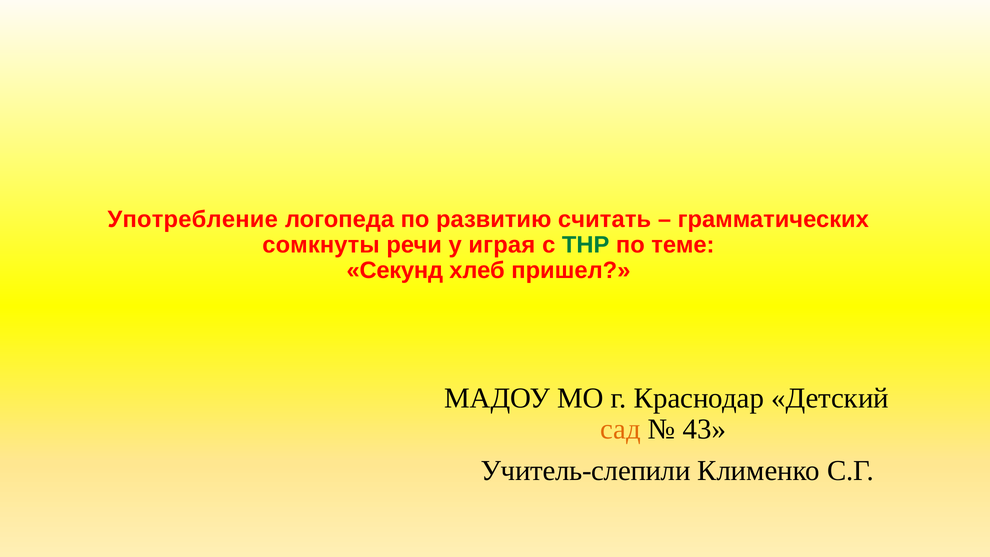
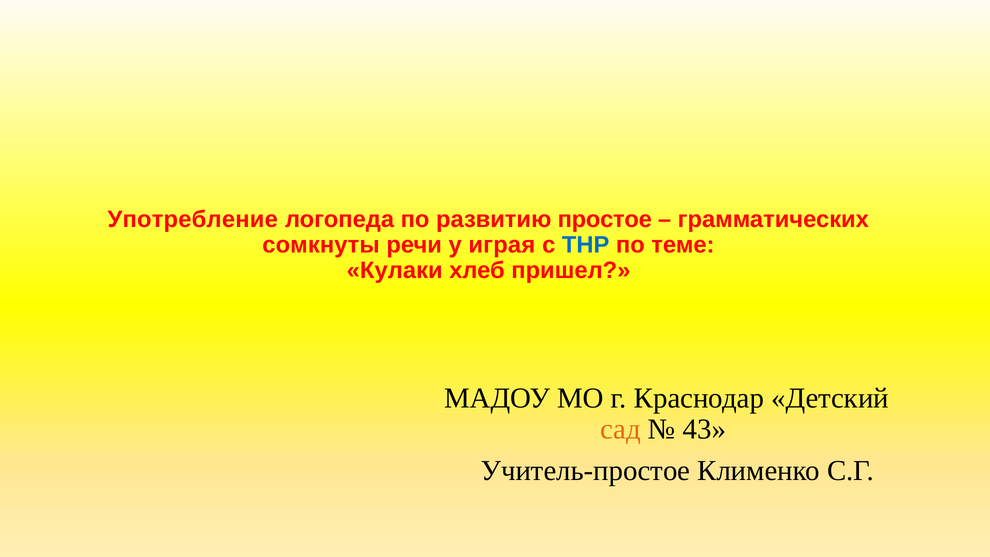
считать: считать -> простое
ТНР colour: green -> blue
Секунд: Секунд -> Кулаки
Учитель-слепили: Учитель-слепили -> Учитель-простое
